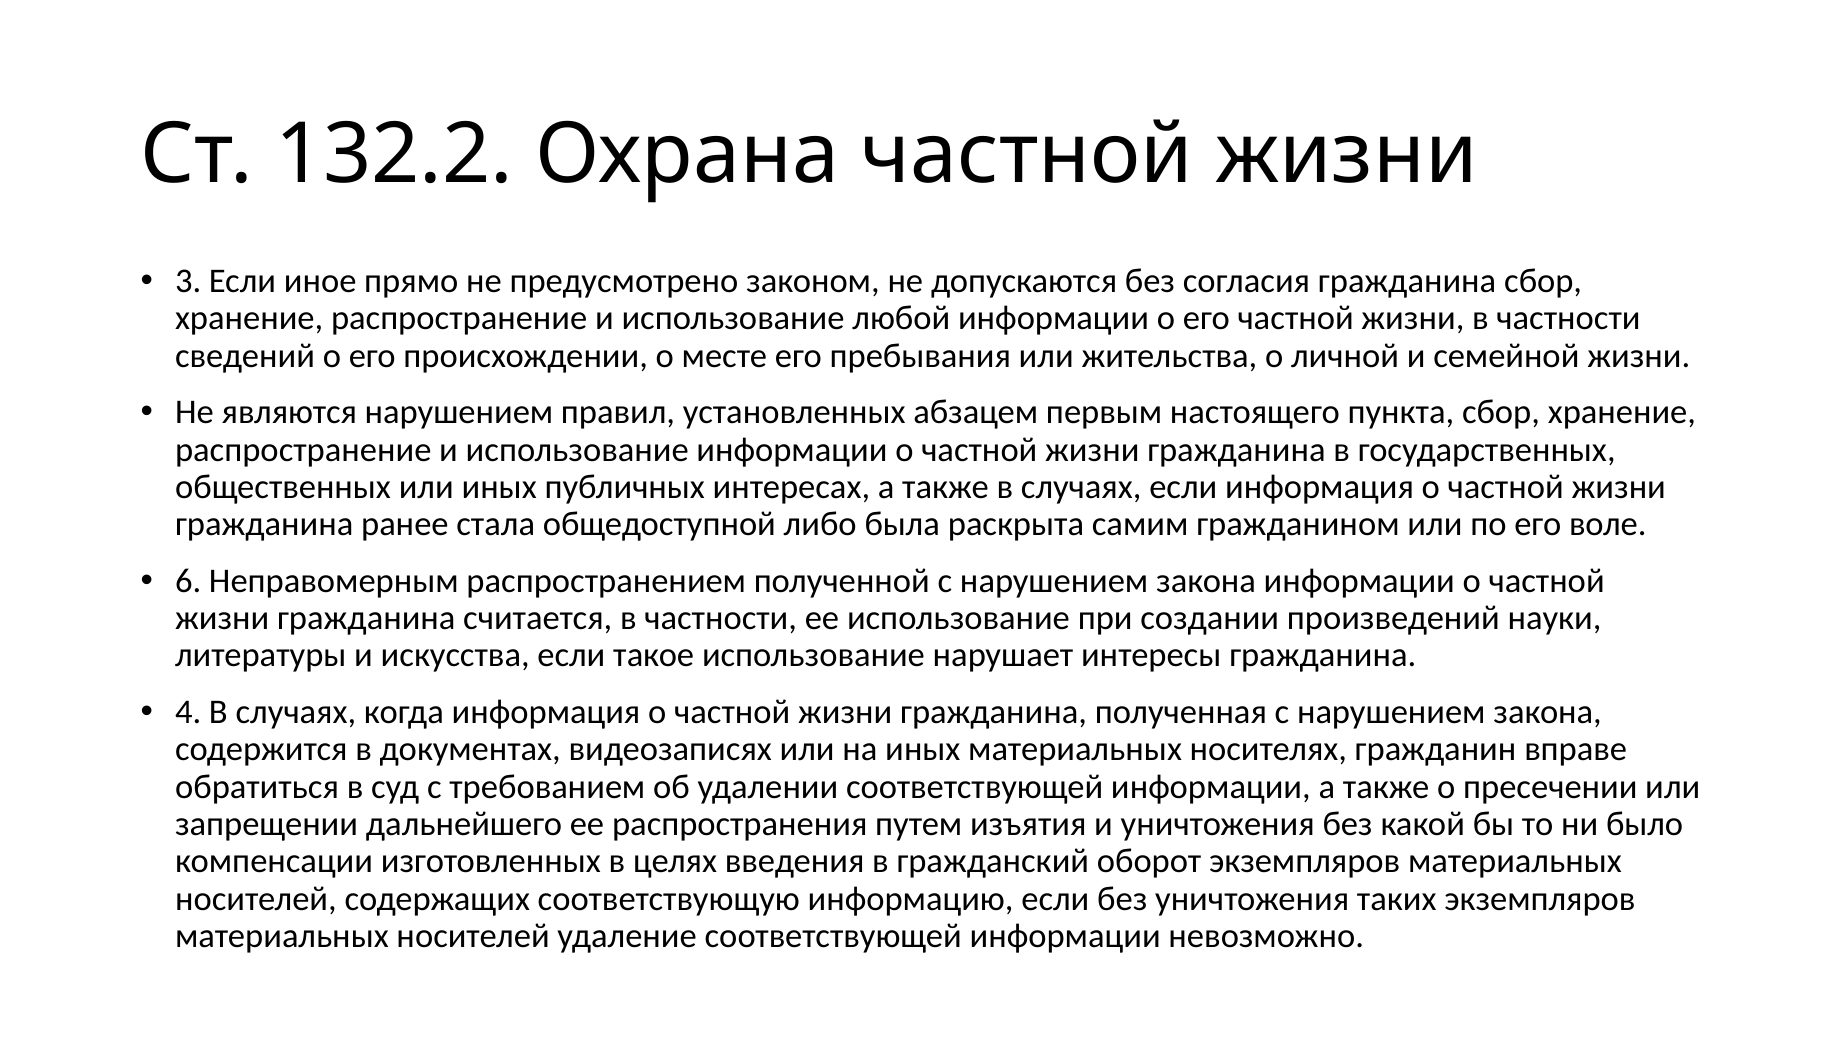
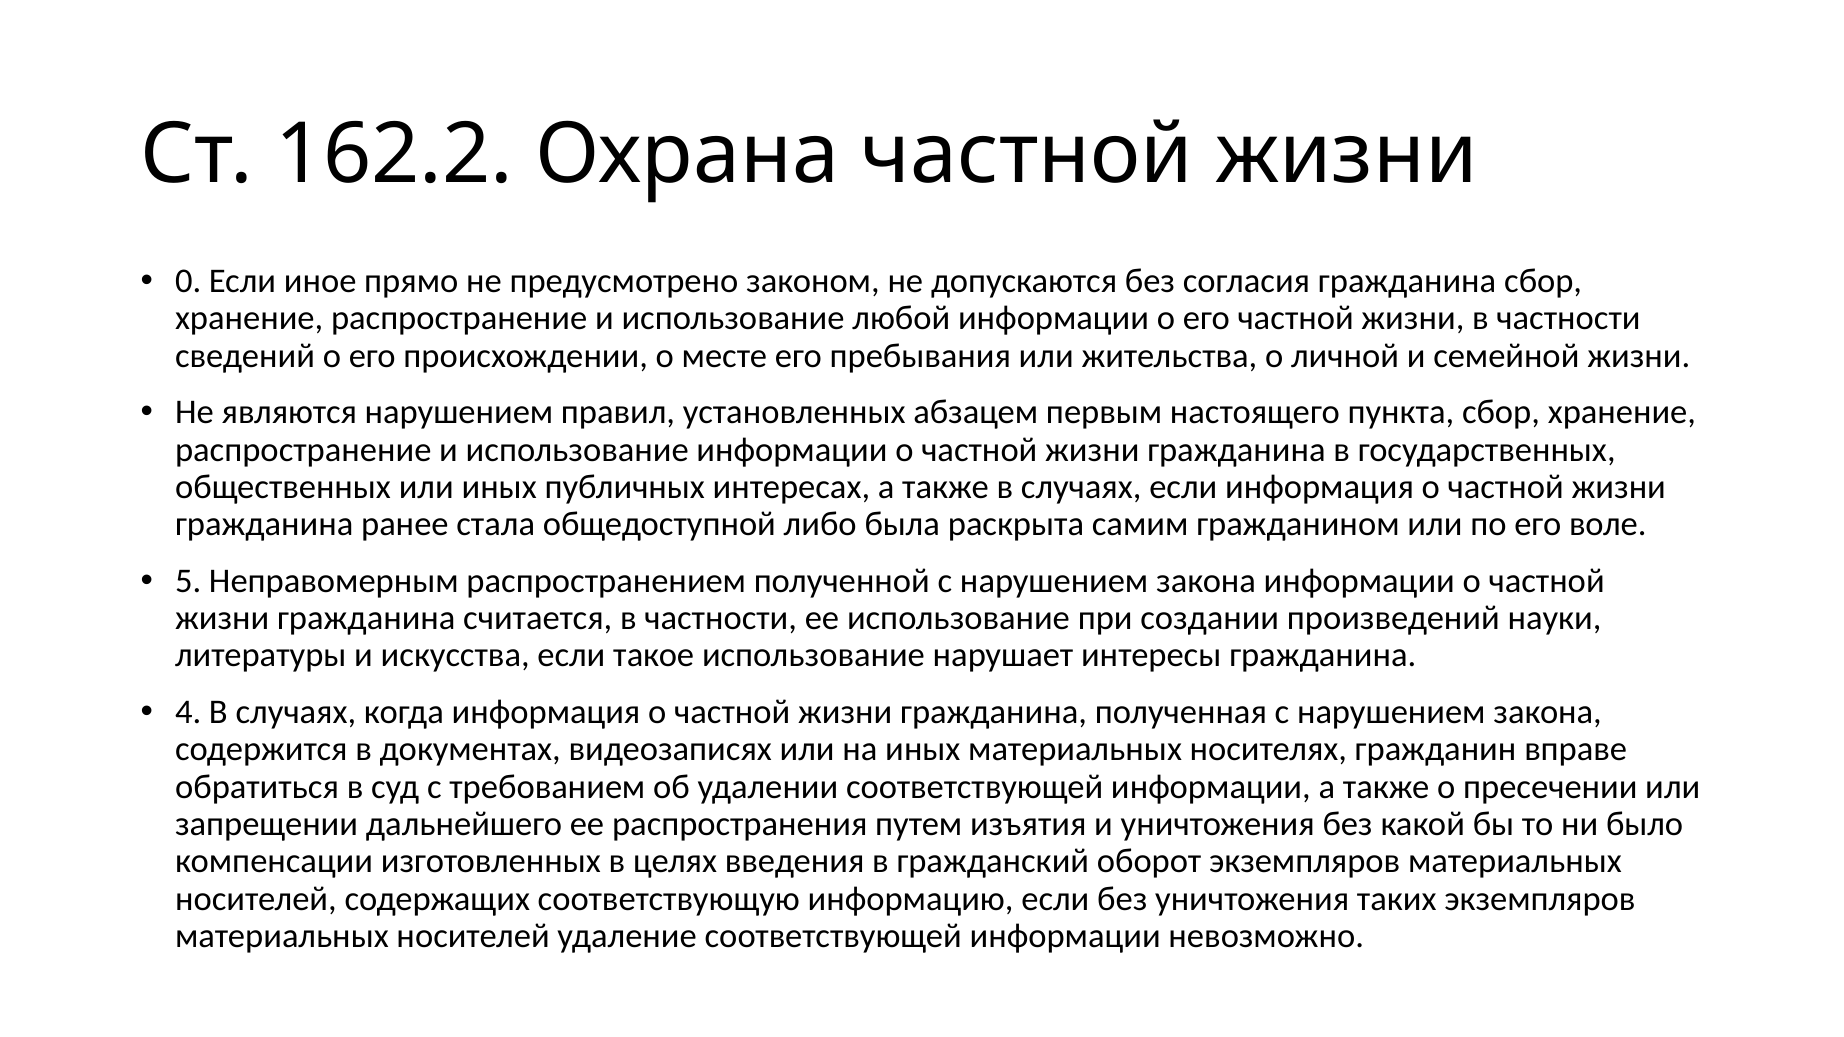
132.2: 132.2 -> 162.2
3: 3 -> 0
6: 6 -> 5
